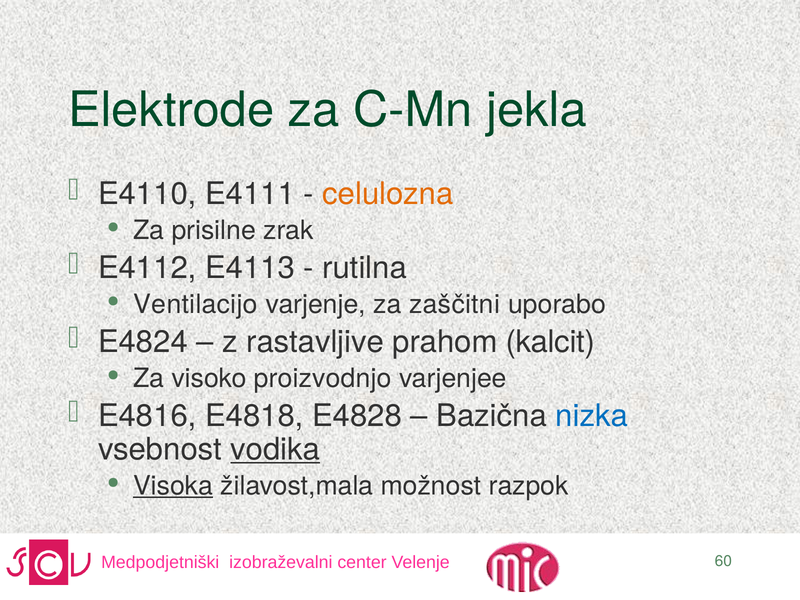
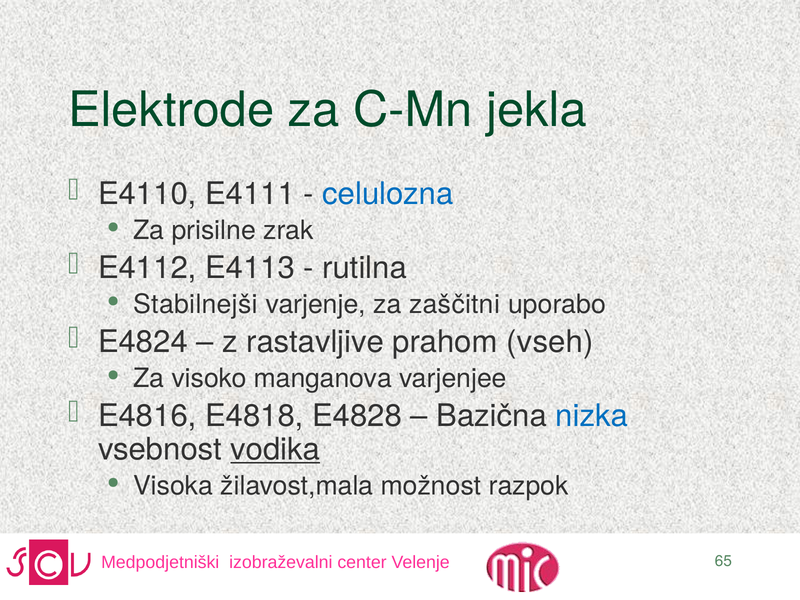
celulozna colour: orange -> blue
Ventilacijo: Ventilacijo -> Stabilnejši
kalcit: kalcit -> vseh
proizvodnjo: proizvodnjo -> manganova
Visoka underline: present -> none
60: 60 -> 65
